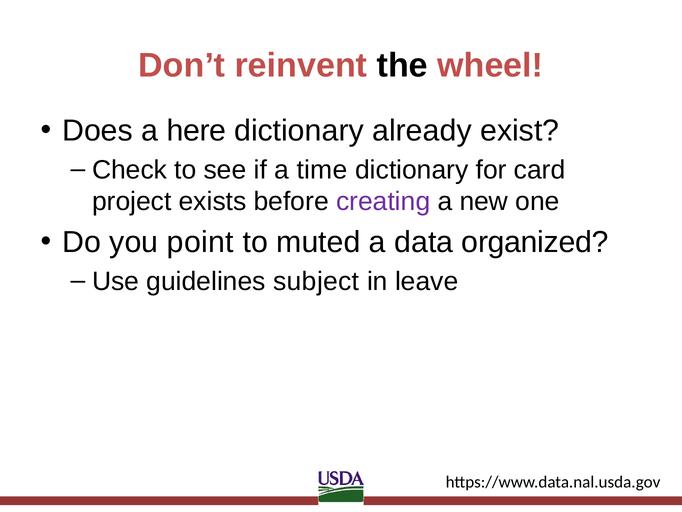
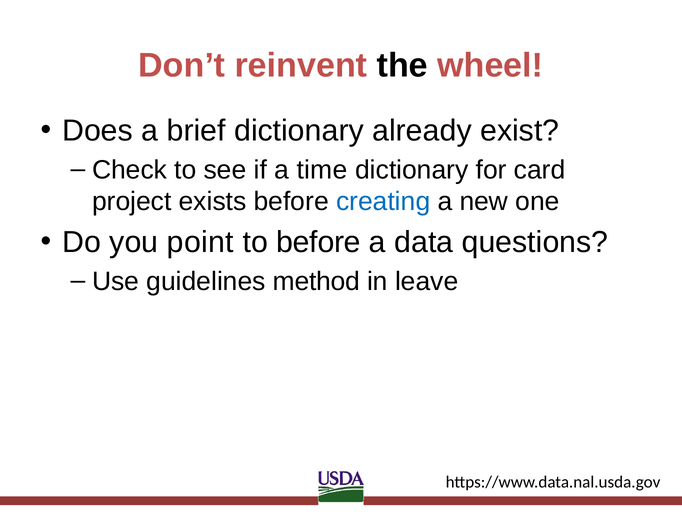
here: here -> brief
creating colour: purple -> blue
to muted: muted -> before
organized: organized -> questions
subject: subject -> method
